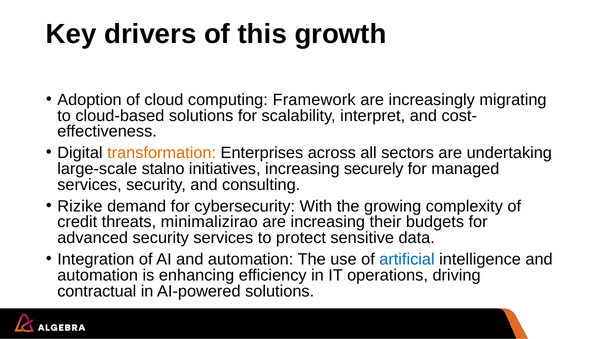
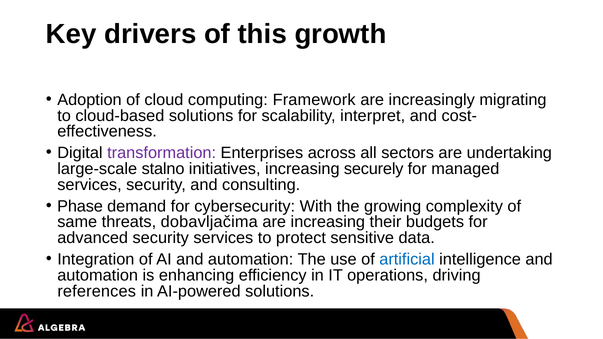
transformation colour: orange -> purple
Rizike: Rizike -> Phase
credit: credit -> same
minimalizirao: minimalizirao -> dobavljačima
contractual: contractual -> references
